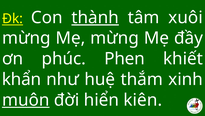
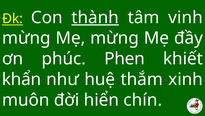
xuôi: xuôi -> vinh
muôn underline: present -> none
kiên: kiên -> chín
